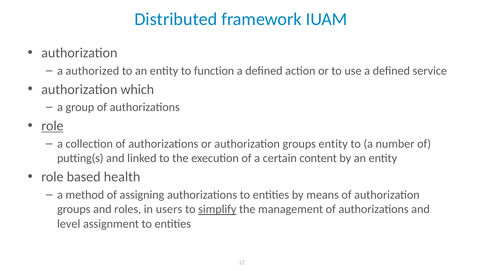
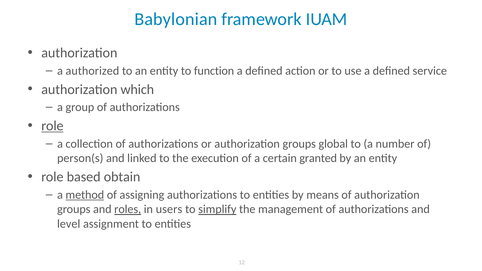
Distributed: Distributed -> Babylonian
groups entity: entity -> global
putting(s: putting(s -> person(s
content: content -> granted
health: health -> obtain
method underline: none -> present
roles underline: none -> present
